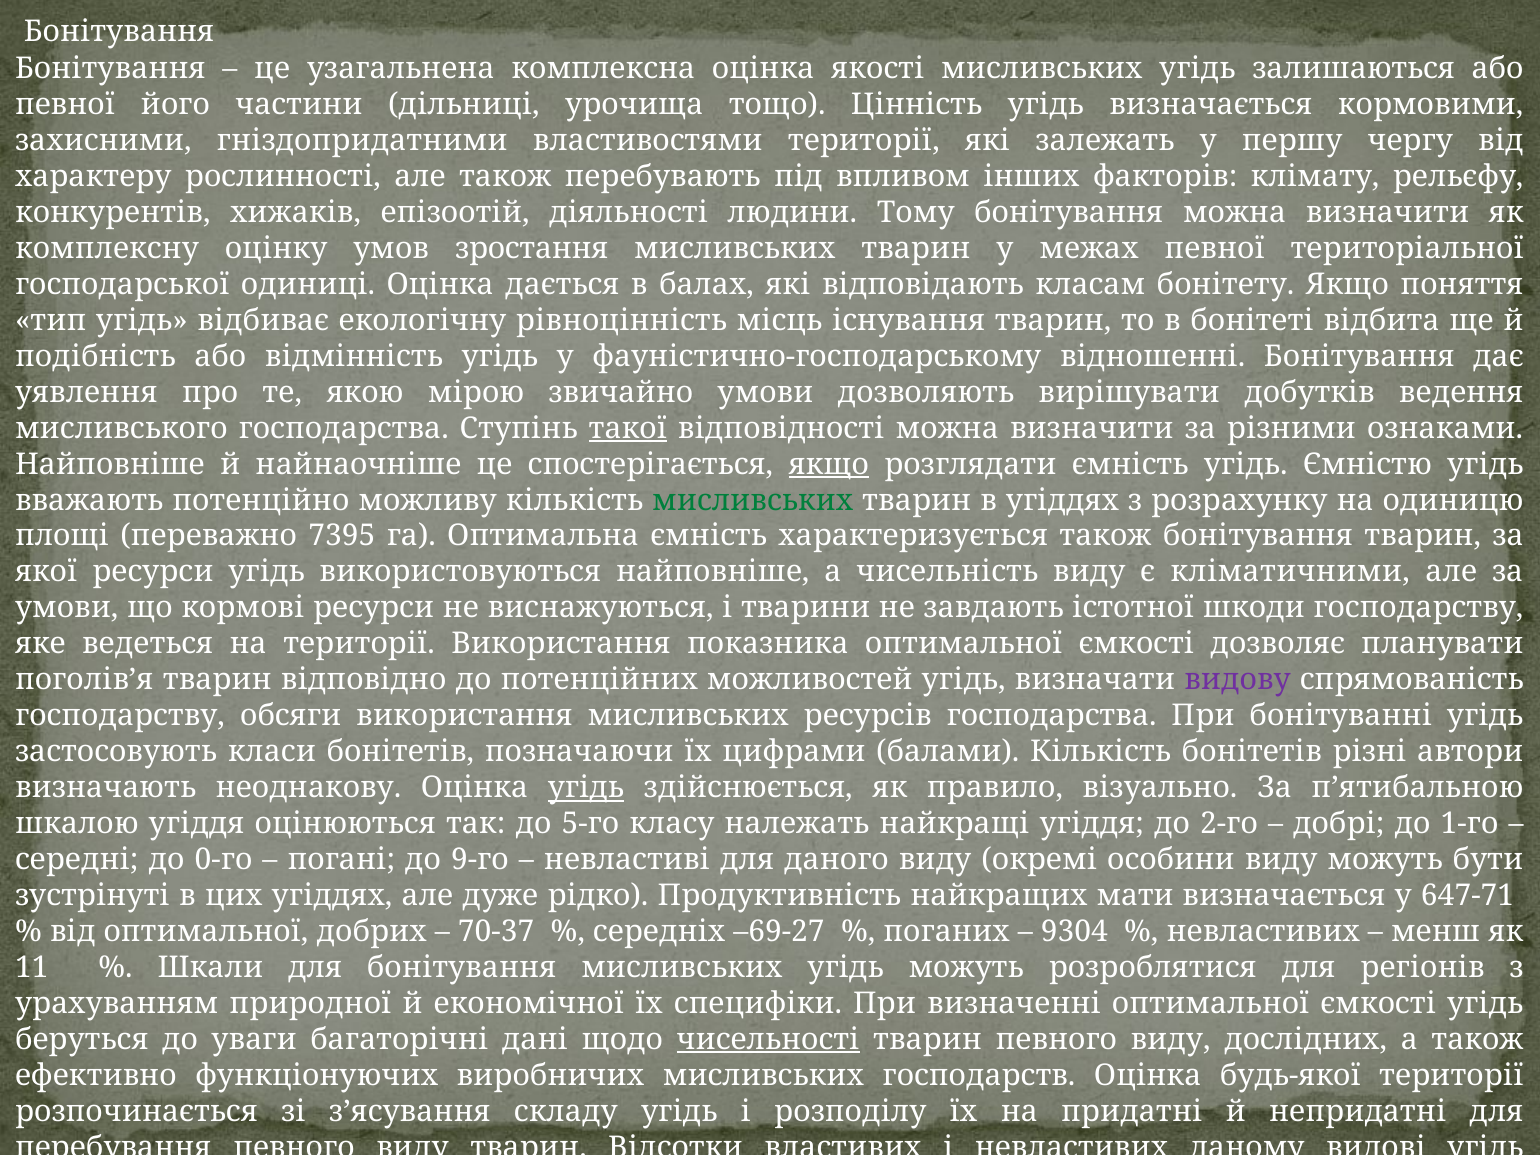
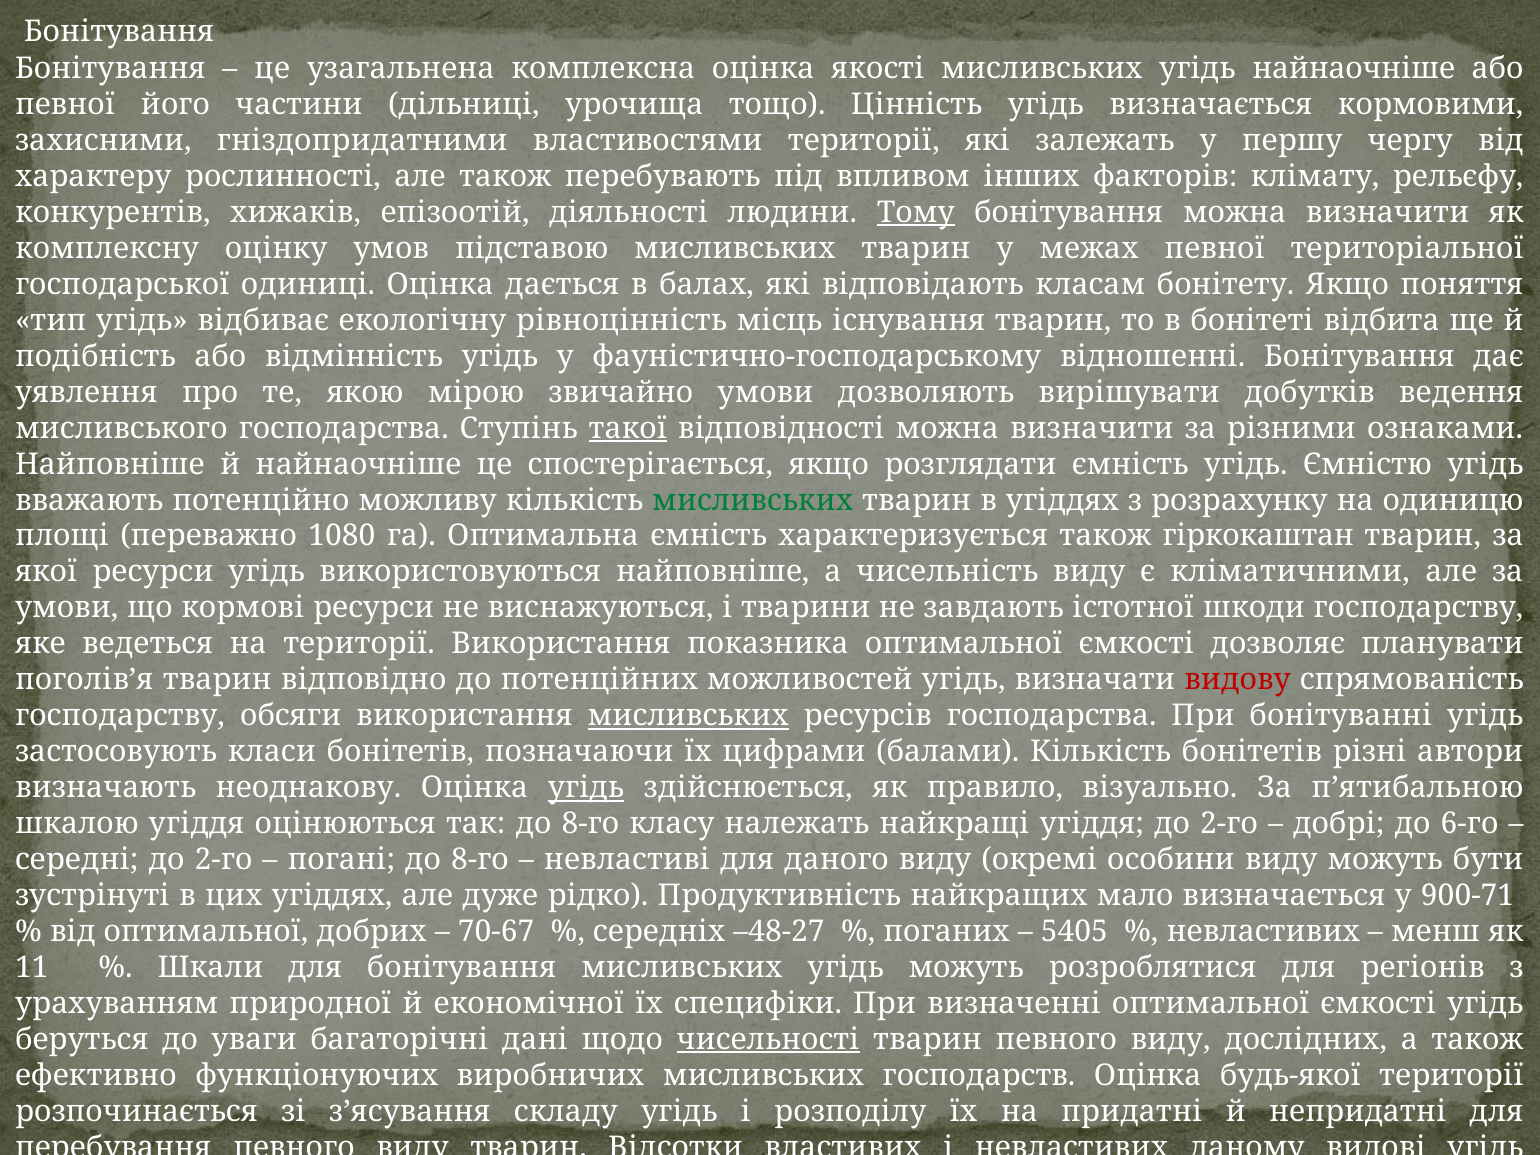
угідь залишаються: залишаються -> найнаочніше
Тому underline: none -> present
зростання: зростання -> підставою
якщо at (829, 464) underline: present -> none
7395: 7395 -> 1080
також бонітування: бонітування -> гіркокаштан
видову colour: purple -> red
мисливських at (688, 716) underline: none -> present
так до 5-го: 5-го -> 8-го
1-го: 1-го -> 6-го
середні до 0-го: 0-го -> 2-го
погані до 9-го: 9-го -> 8-го
мати: мати -> мало
647-71: 647-71 -> 900-71
70-37: 70-37 -> 70-67
–69-27: –69-27 -> –48-27
9304: 9304 -> 5405
